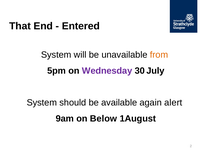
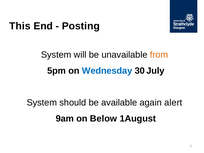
That: That -> This
Entered: Entered -> Posting
Wednesday colour: purple -> blue
